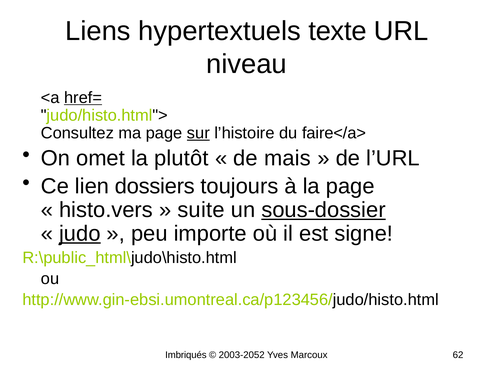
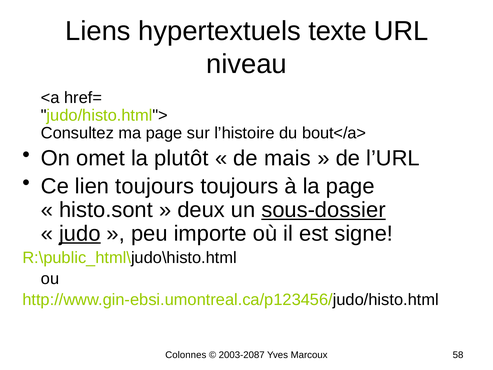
href= underline: present -> none
sur underline: present -> none
faire</a>: faire</a> -> bout</a>
lien dossiers: dossiers -> toujours
histo.vers: histo.vers -> histo.sont
suite: suite -> deux
Imbriqués: Imbriqués -> Colonnes
2003-2052: 2003-2052 -> 2003-2087
62: 62 -> 58
